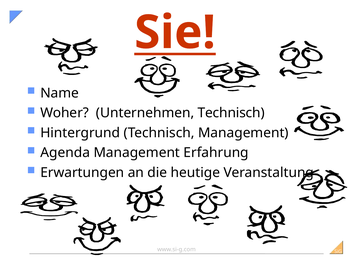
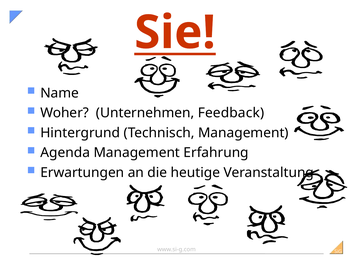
Unternehmen Technisch: Technisch -> Feedback
